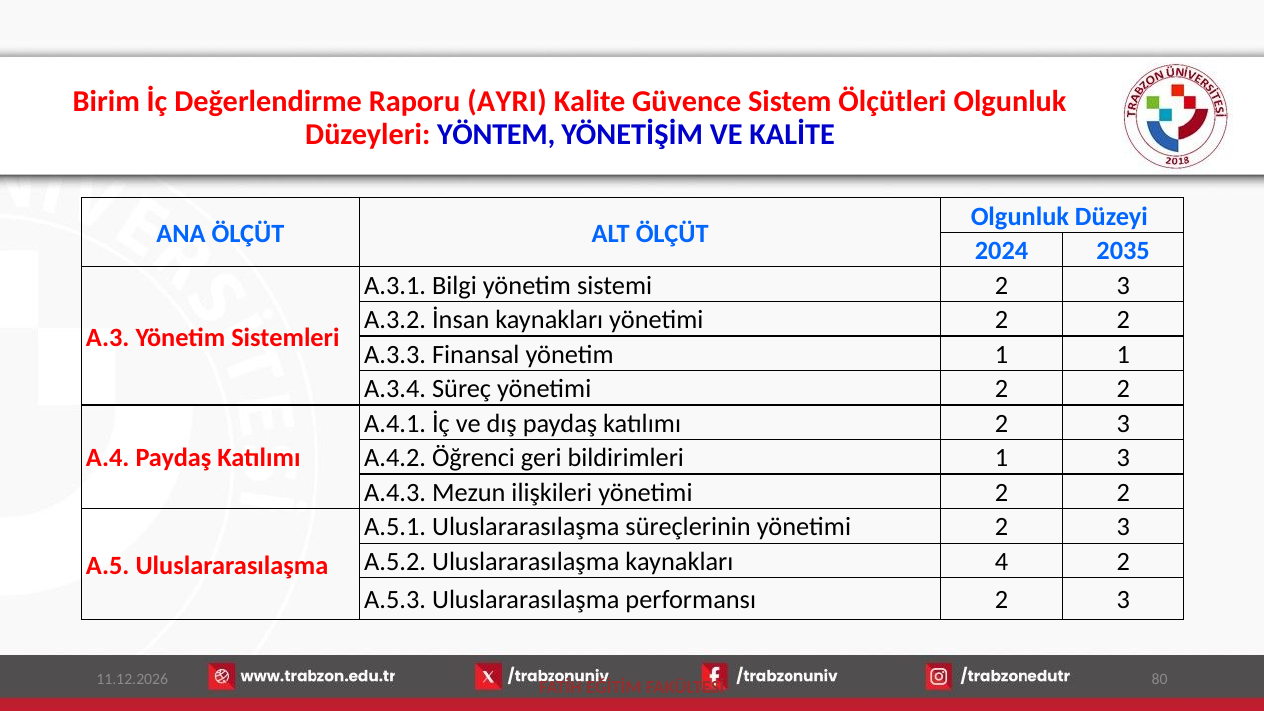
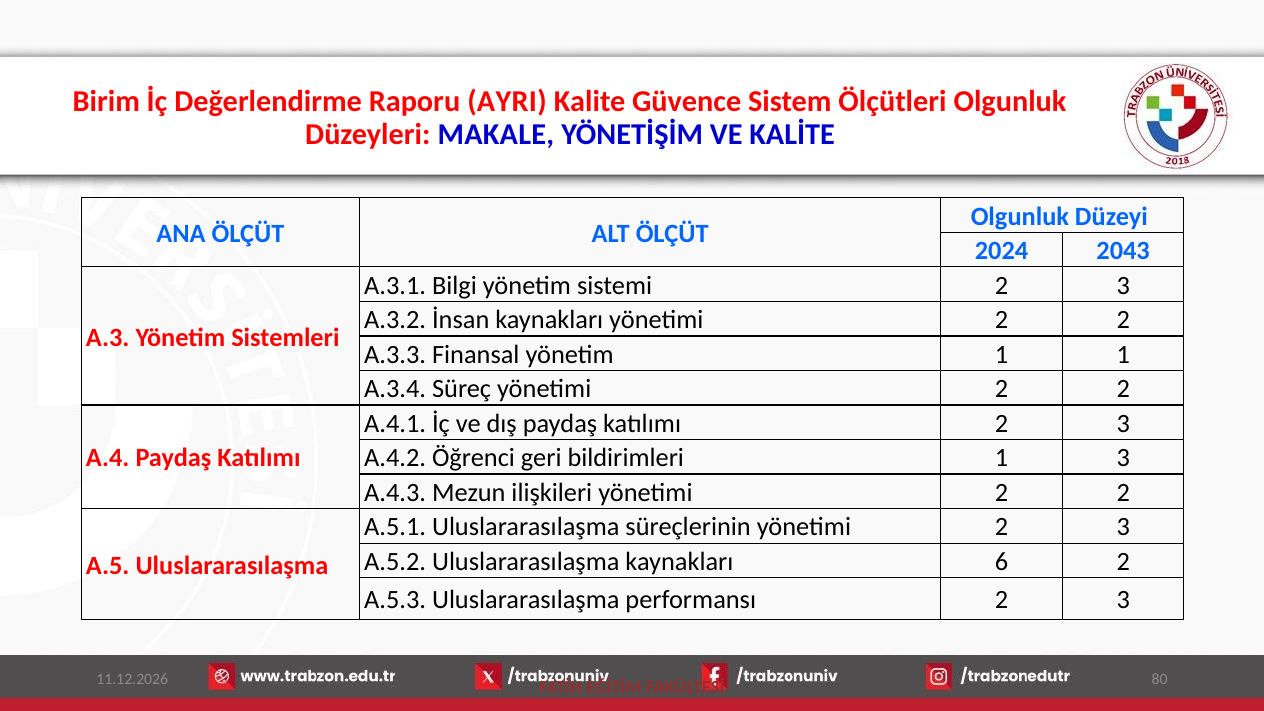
YÖNTEM: YÖNTEM -> MAKALE
2035: 2035 -> 2043
4: 4 -> 6
